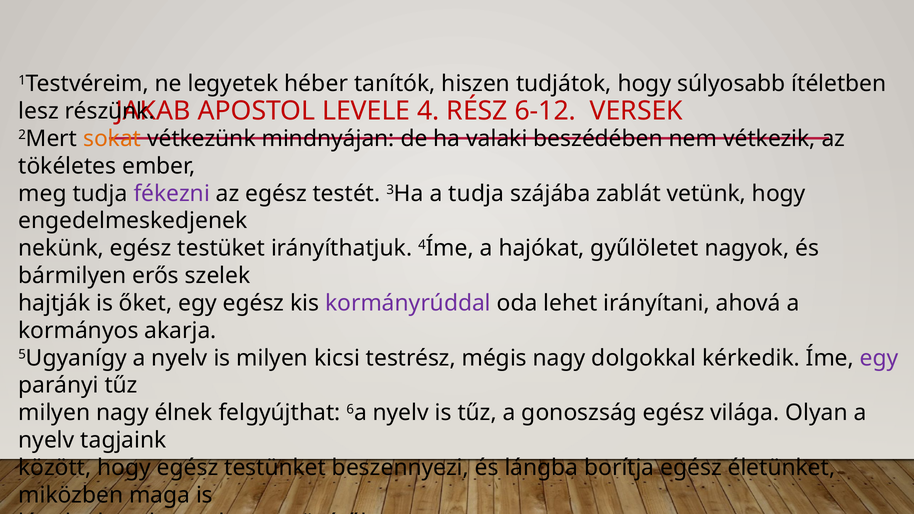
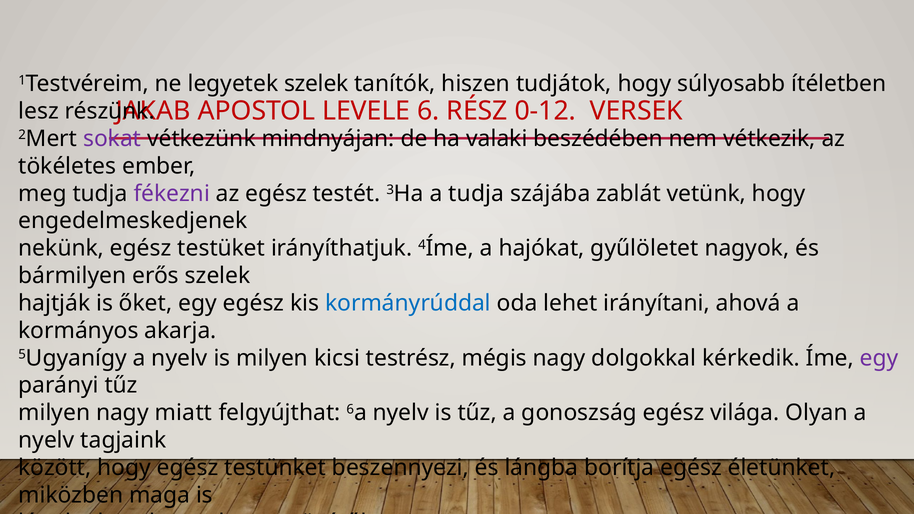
legyetek héber: héber -> szelek
4: 4 -> 6
6-12: 6-12 -> 0-12
sokat colour: orange -> purple
kormányrúddal colour: purple -> blue
élnek: élnek -> miatt
